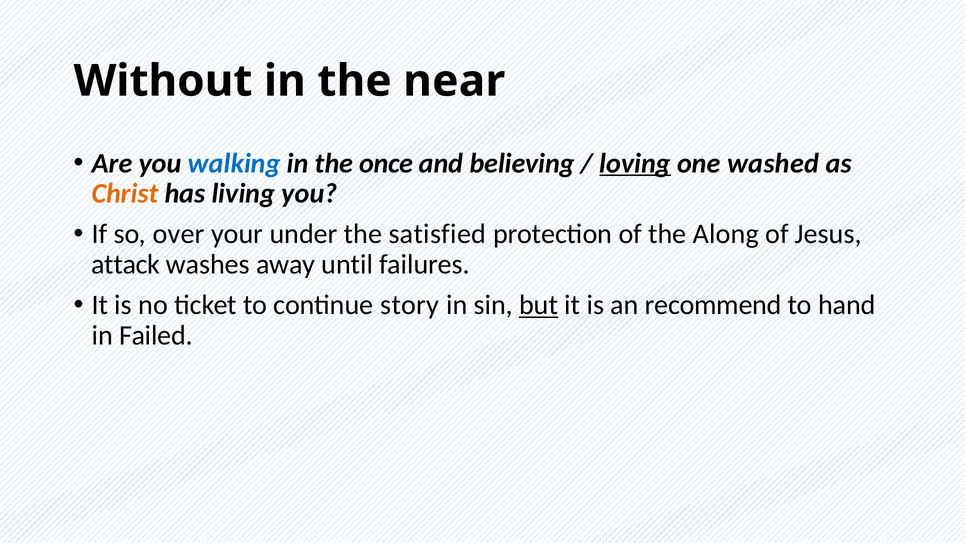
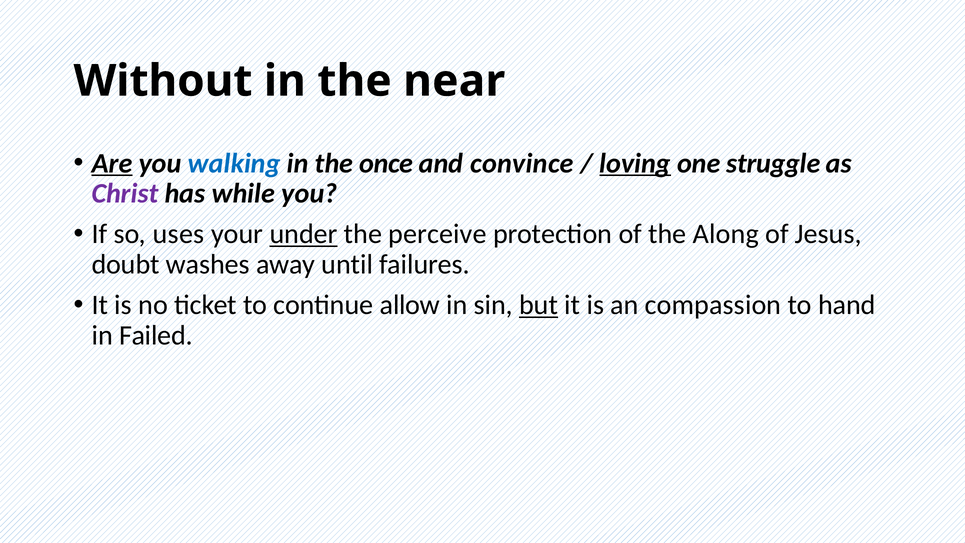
Are underline: none -> present
believing: believing -> convince
washed: washed -> struggle
Christ colour: orange -> purple
living: living -> while
over: over -> uses
under underline: none -> present
satisfied: satisfied -> perceive
attack: attack -> doubt
story: story -> allow
recommend: recommend -> compassion
